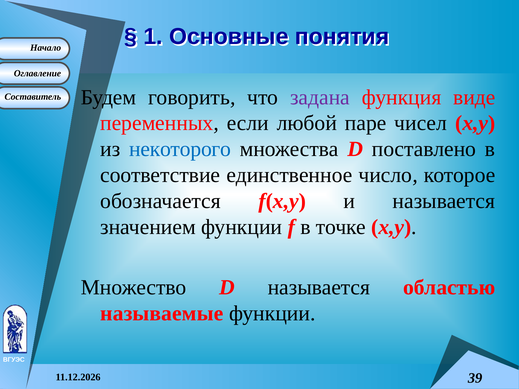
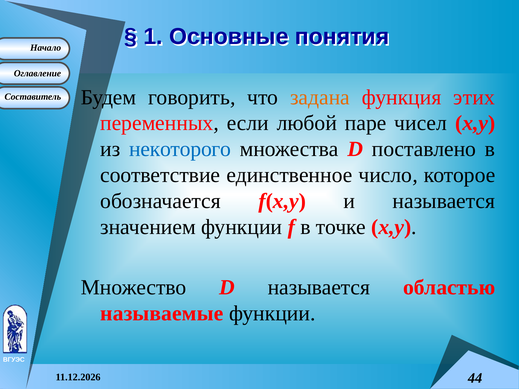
задана colour: purple -> orange
виде: виде -> этих
39: 39 -> 44
